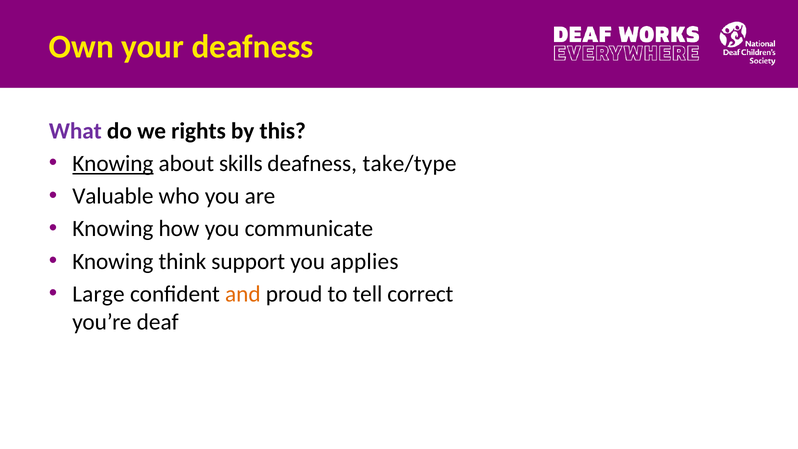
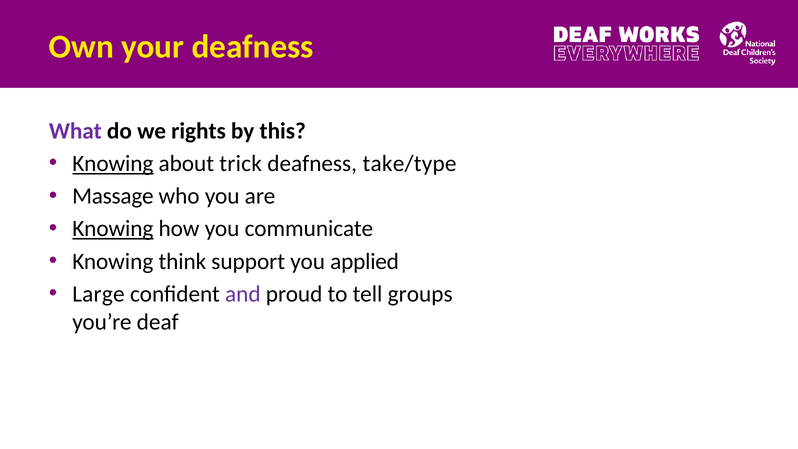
skills: skills -> trick
Valuable: Valuable -> Massage
Knowing at (113, 229) underline: none -> present
applies: applies -> applied
and colour: orange -> purple
correct: correct -> groups
